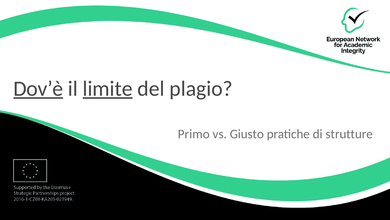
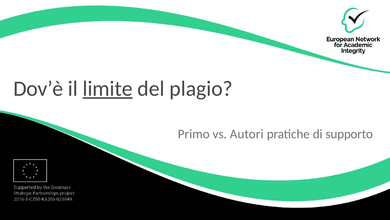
Dov’è underline: present -> none
Giusto: Giusto -> Autori
strutture: strutture -> supporto
